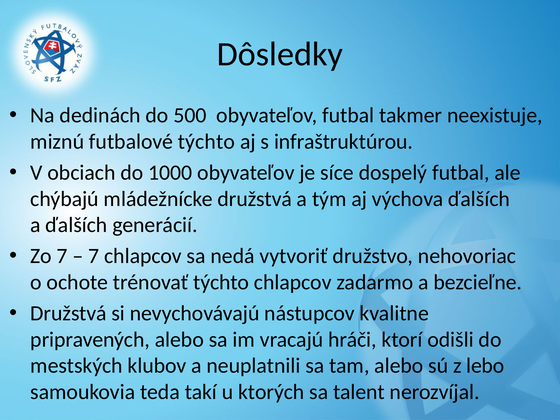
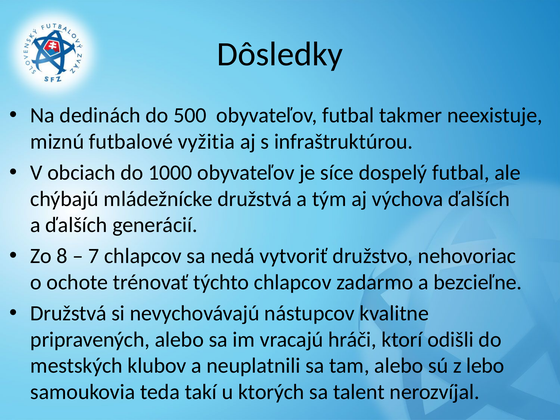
futbalové týchto: týchto -> vyžitia
Zo 7: 7 -> 8
